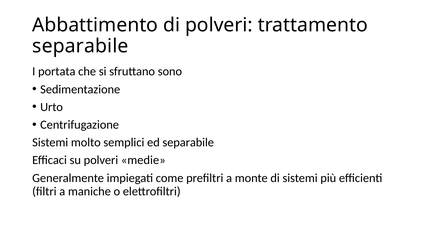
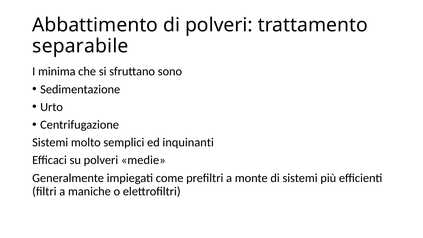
portata: portata -> minima
ed separabile: separabile -> inquinanti
